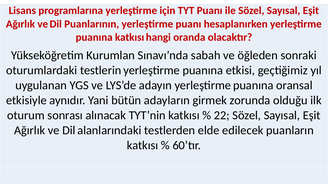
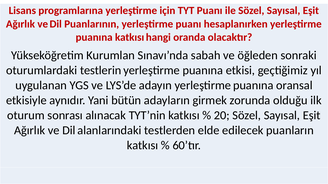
22: 22 -> 20
